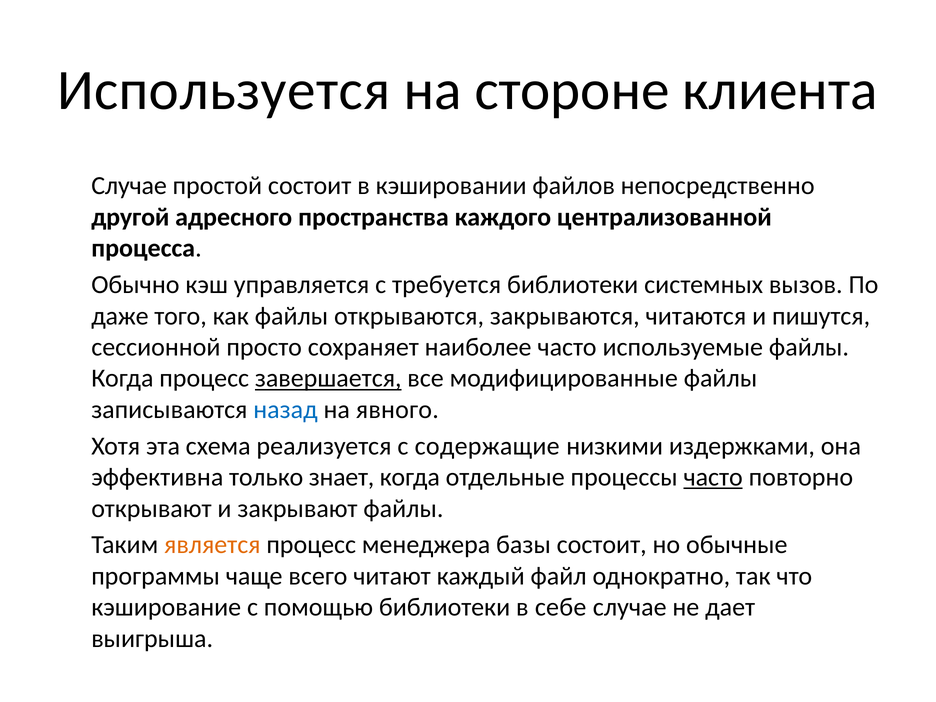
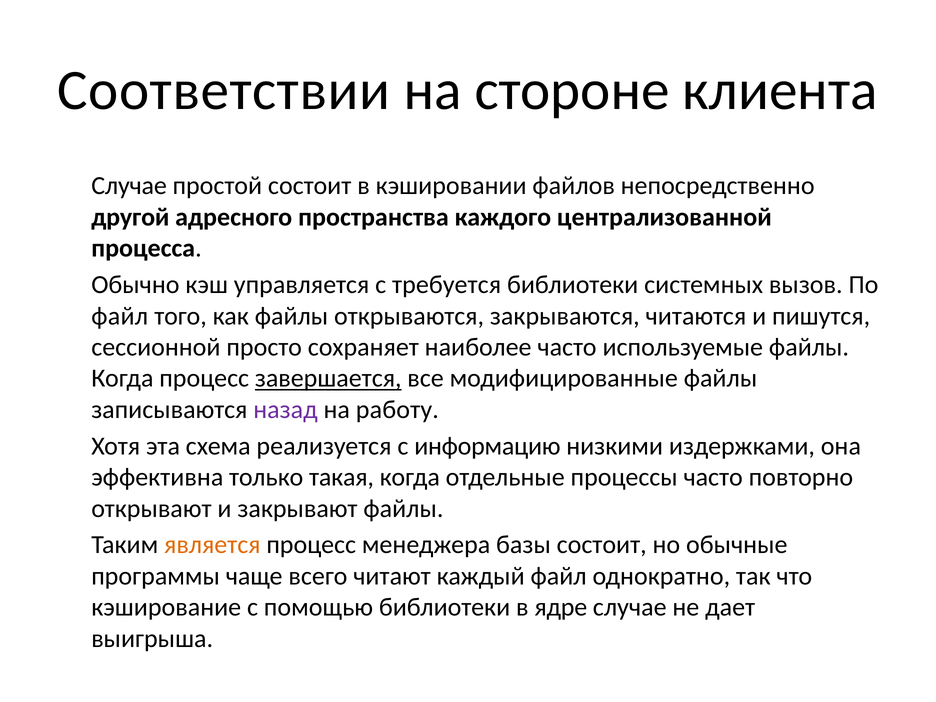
Используется: Используется -> Соответствии
даже at (120, 316): даже -> файл
назад colour: blue -> purple
явного: явного -> работу
содержащие: содержащие -> информацию
знает: знает -> такая
часто at (713, 477) underline: present -> none
себе: себе -> ядре
